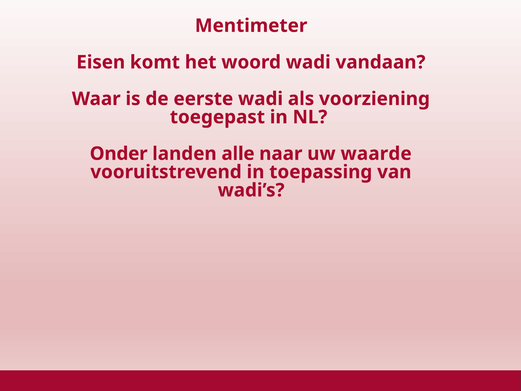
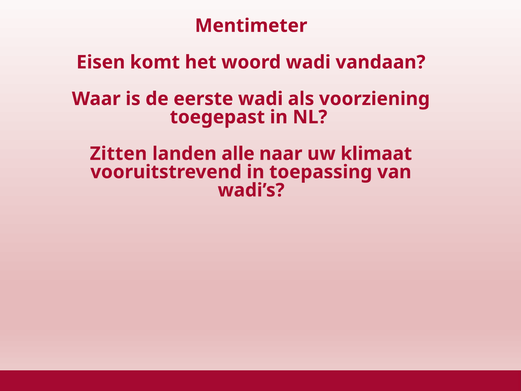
Onder: Onder -> Zitten
waarde: waarde -> klimaat
